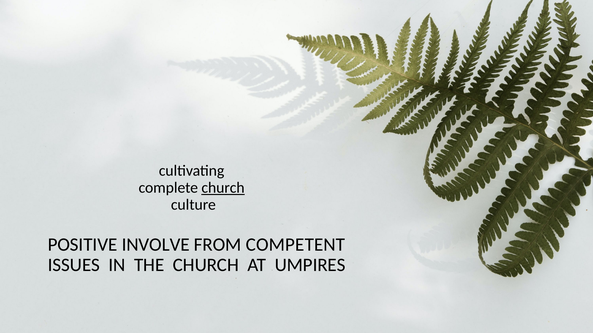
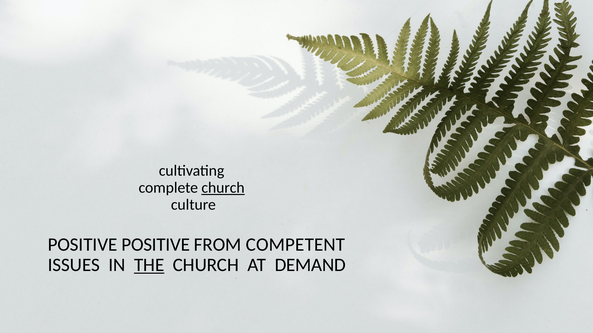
POSITIVE INVOLVE: INVOLVE -> POSITIVE
THE underline: none -> present
UMPIRES: UMPIRES -> DEMAND
